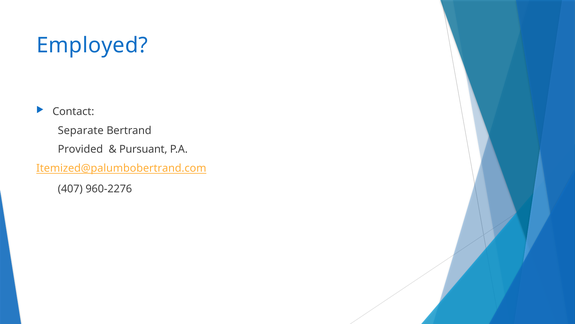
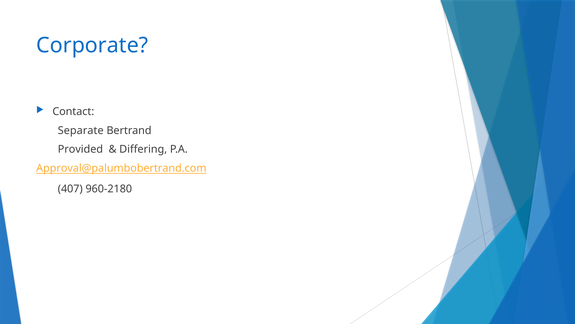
Employed: Employed -> Corporate
Pursuant: Pursuant -> Differing
Itemized@palumbobertrand.com: Itemized@palumbobertrand.com -> Approval@palumbobertrand.com
960-2276: 960-2276 -> 960-2180
